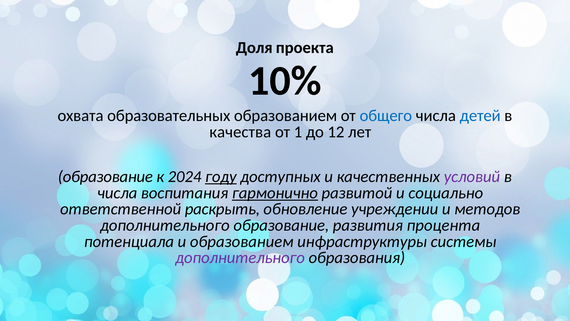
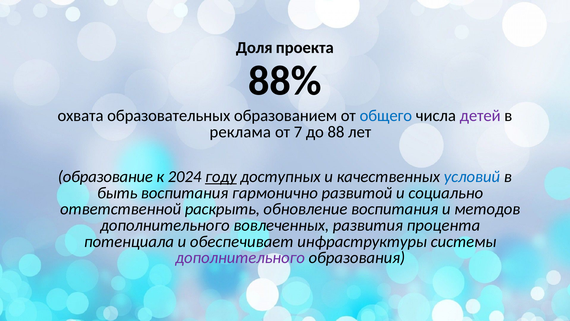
10%: 10% -> 88%
детей colour: blue -> purple
качества: качества -> реклама
1: 1 -> 7
12: 12 -> 88
условий colour: purple -> blue
числа at (117, 193): числа -> быть
гармонично underline: present -> none
обновление учреждении: учреждении -> воспитания
дополнительного образование: образование -> вовлеченных
и образованием: образованием -> обеспечивает
